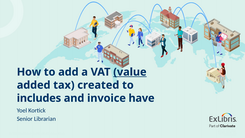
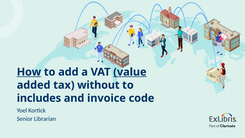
How underline: none -> present
created: created -> without
have: have -> code
